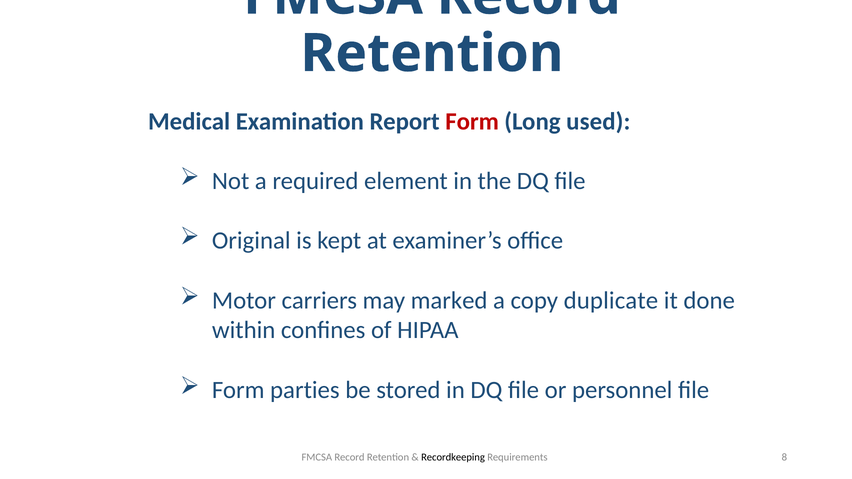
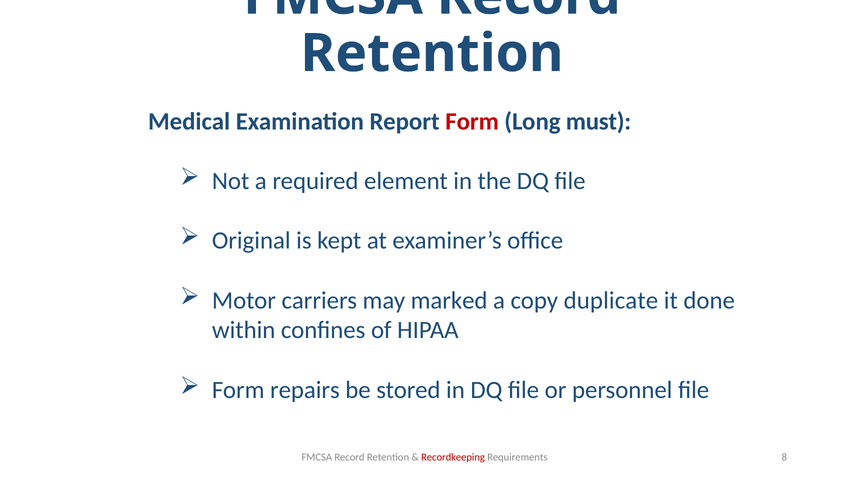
used: used -> must
parties: parties -> repairs
Recordkeeping colour: black -> red
